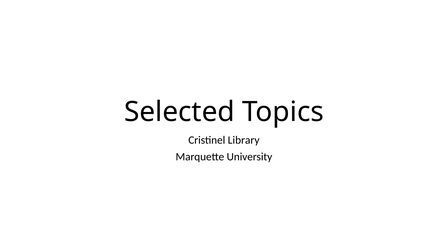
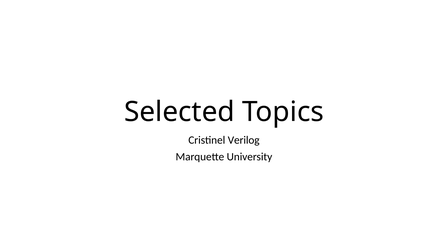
Library: Library -> Verilog
